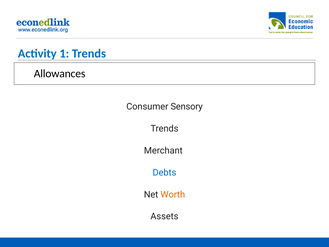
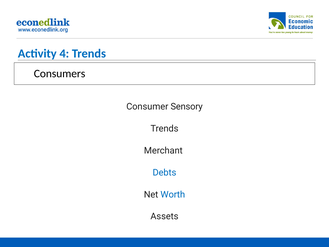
1: 1 -> 4
Allowances: Allowances -> Consumers
Worth colour: orange -> blue
